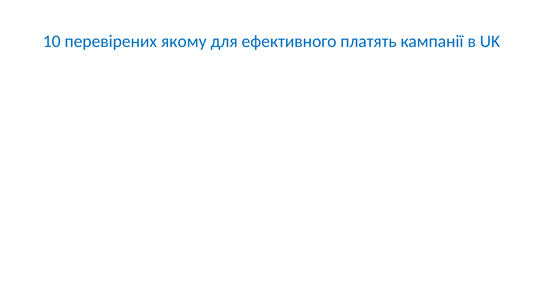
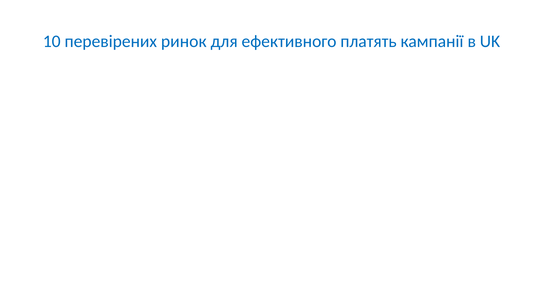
якому: якому -> ринок
